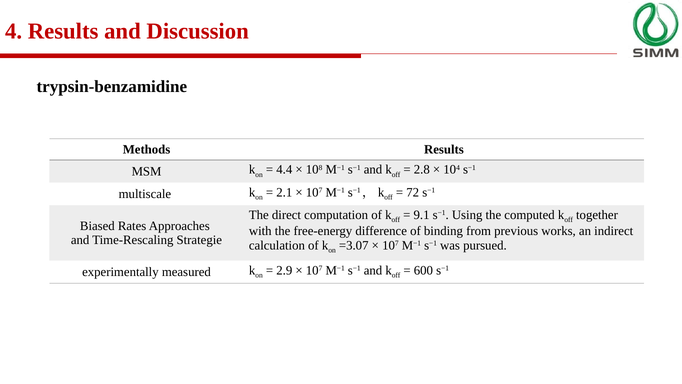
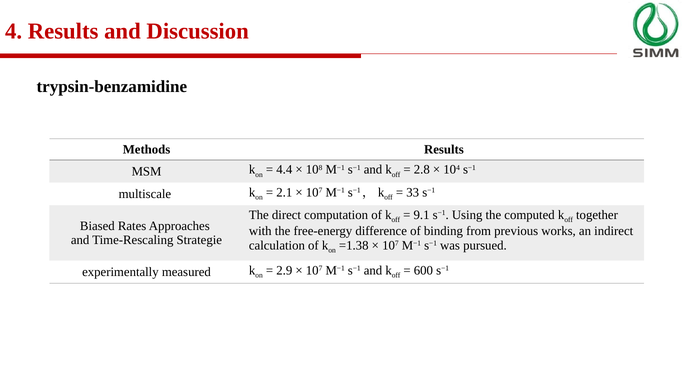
72: 72 -> 33
=3.07: =3.07 -> =1.38
